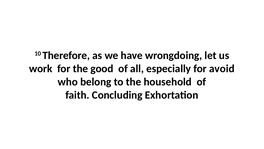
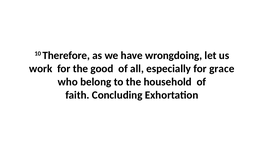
avoid: avoid -> grace
